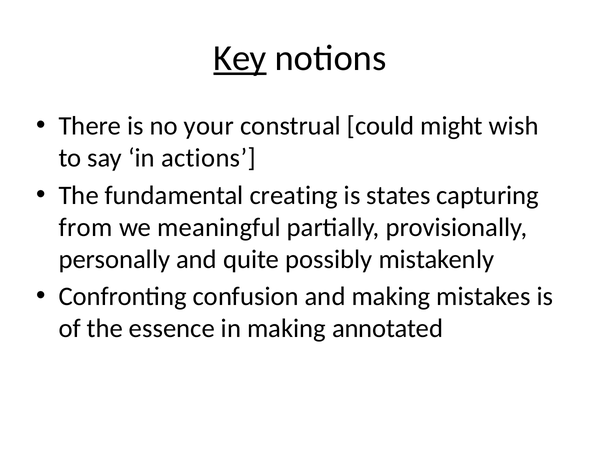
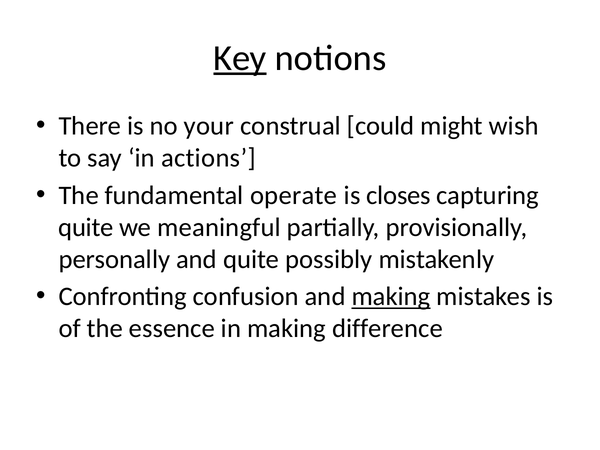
creating: creating -> operate
states: states -> closes
from at (86, 227): from -> quite
making at (391, 297) underline: none -> present
annotated: annotated -> difference
